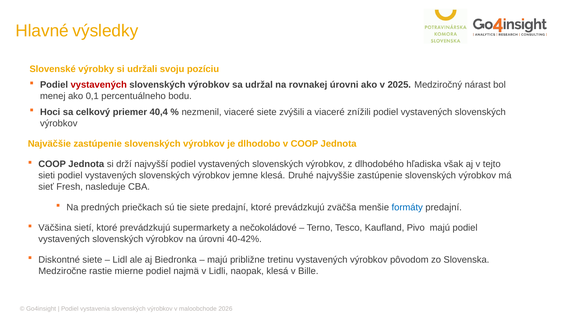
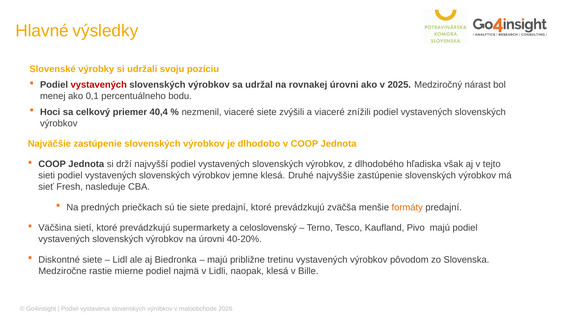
formáty colour: blue -> orange
nečokoládové: nečokoládové -> celoslovenský
40-42%: 40-42% -> 40-20%
